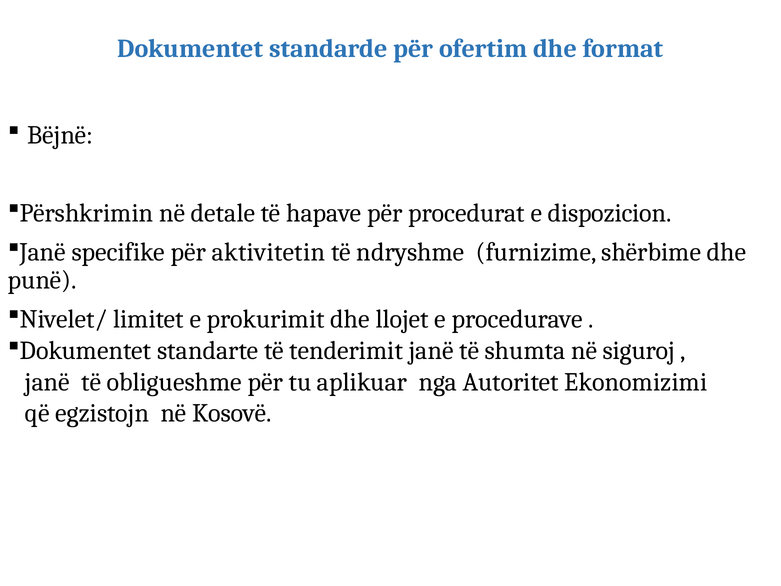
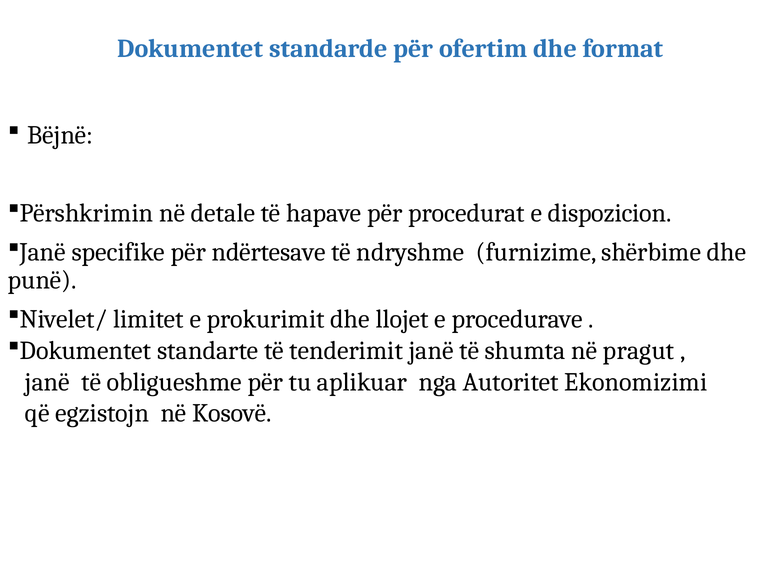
aktivitetin: aktivitetin -> ndërtesave
siguroj: siguroj -> pragut
